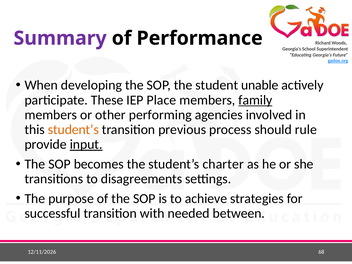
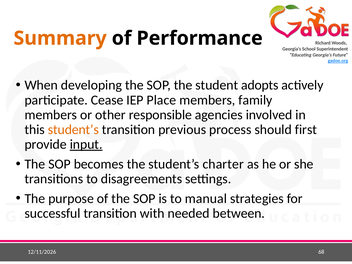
Summary colour: purple -> orange
unable: unable -> adopts
These: These -> Cease
family underline: present -> none
performing: performing -> responsible
rule: rule -> first
achieve: achieve -> manual
